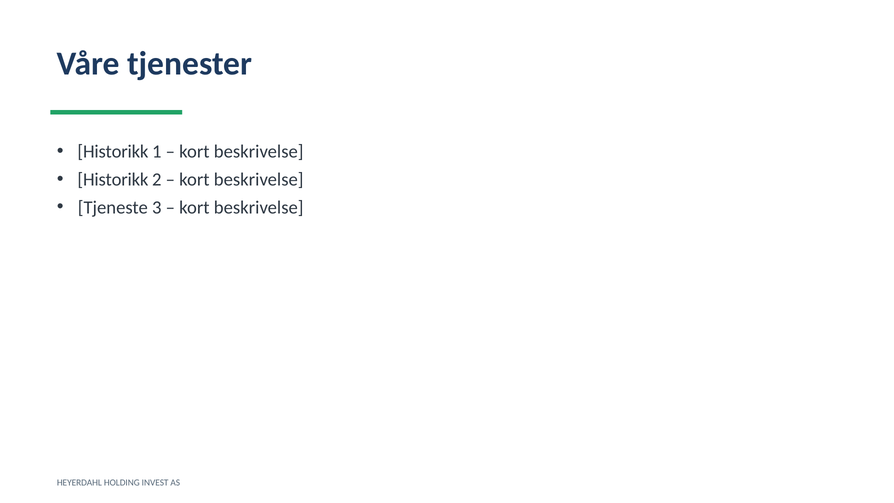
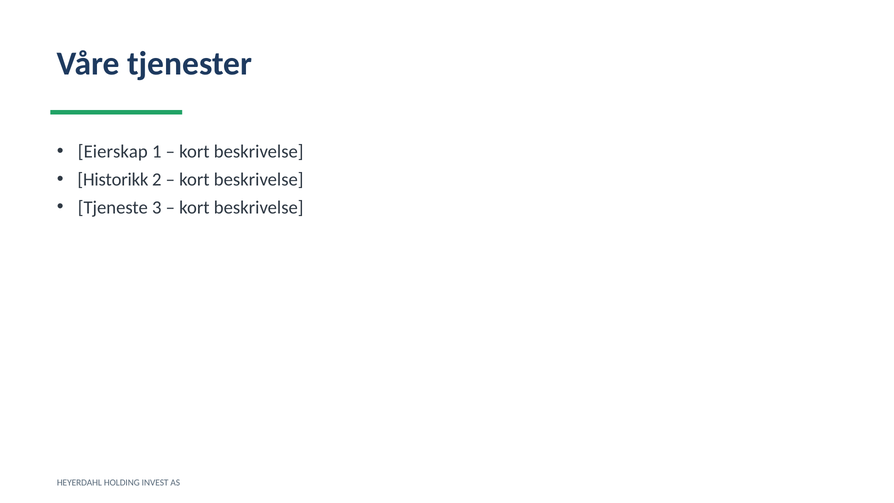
Historikk at (113, 151): Historikk -> Eierskap
